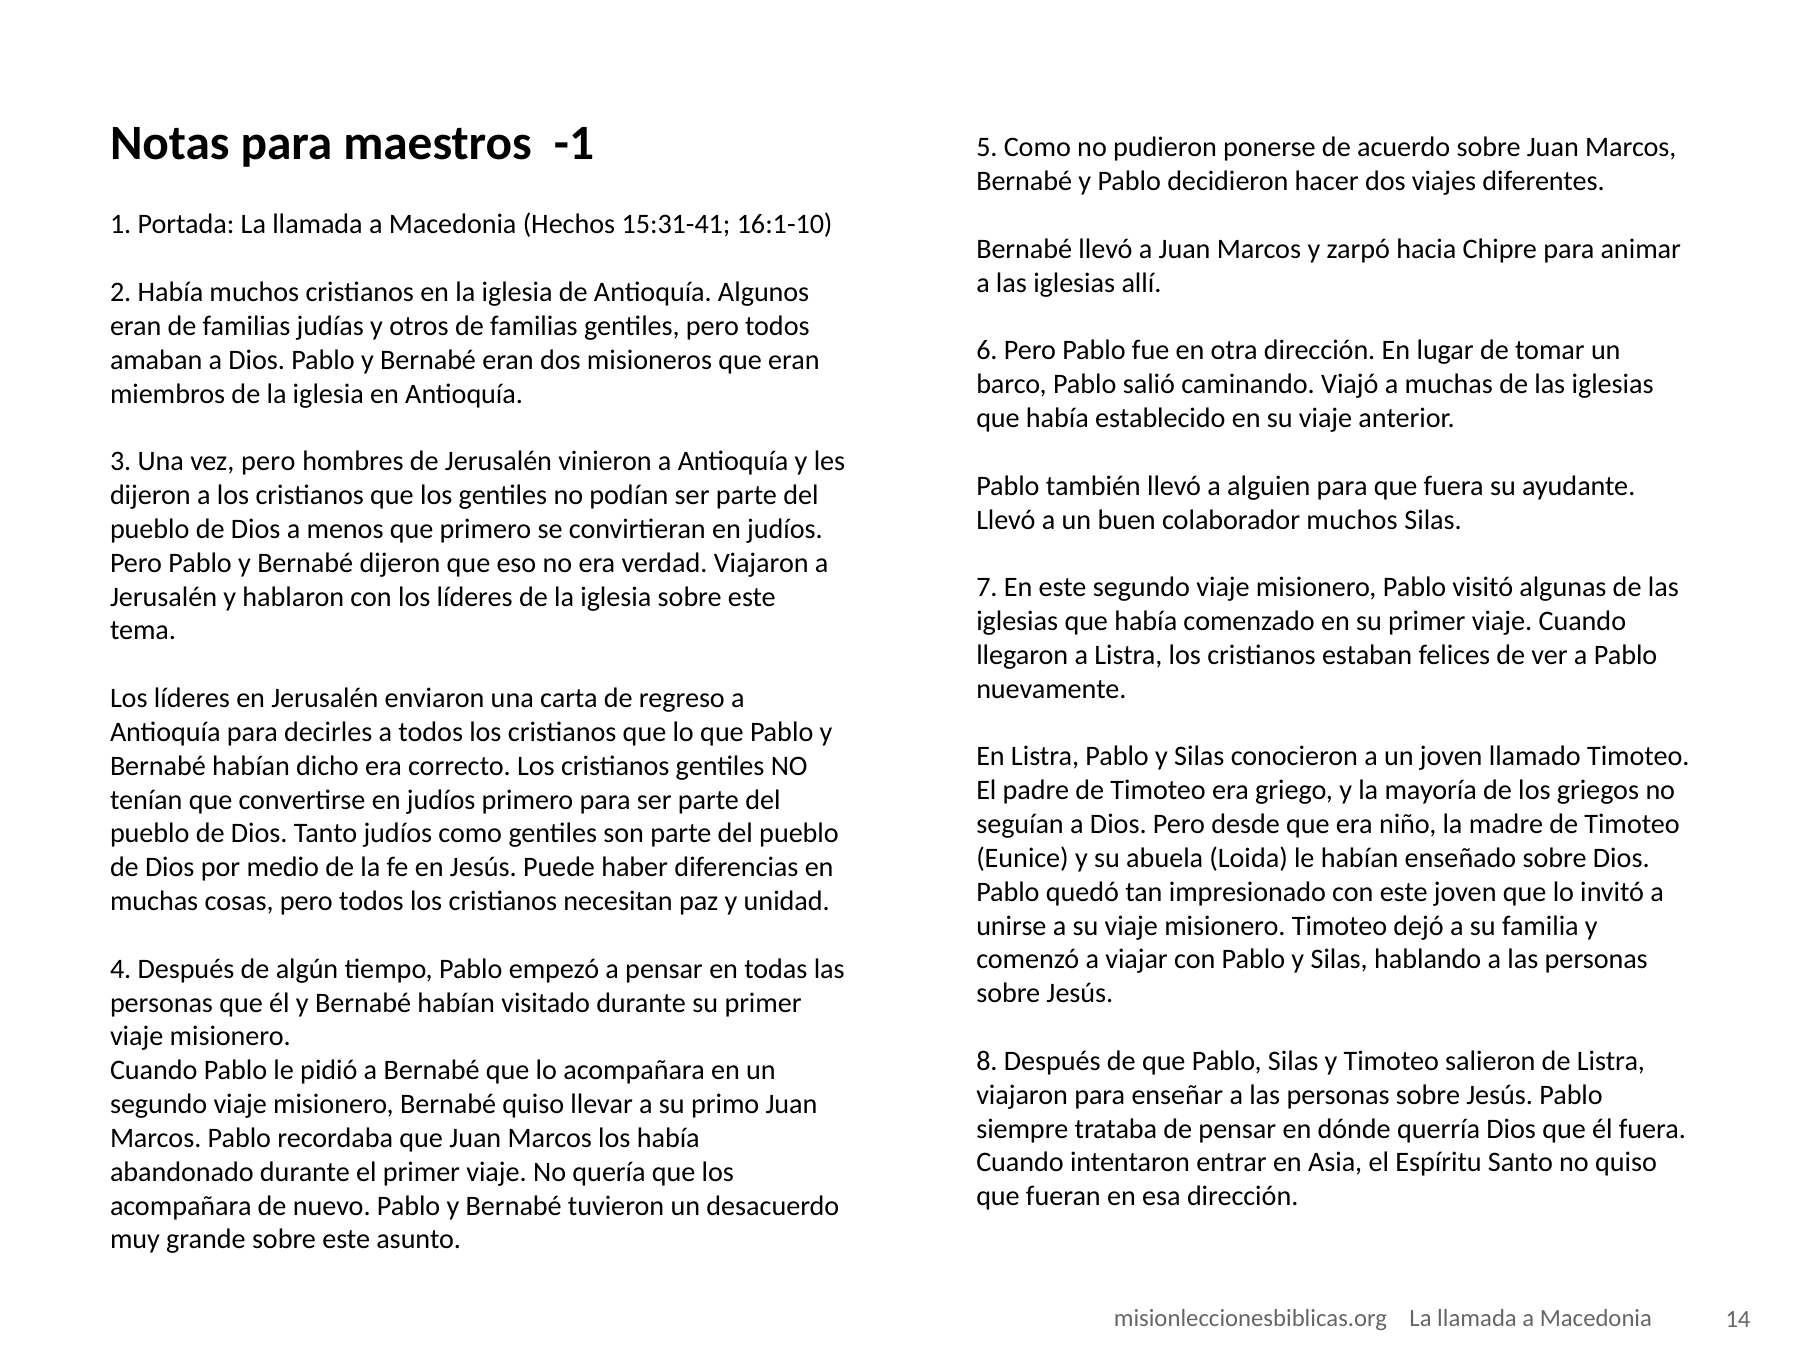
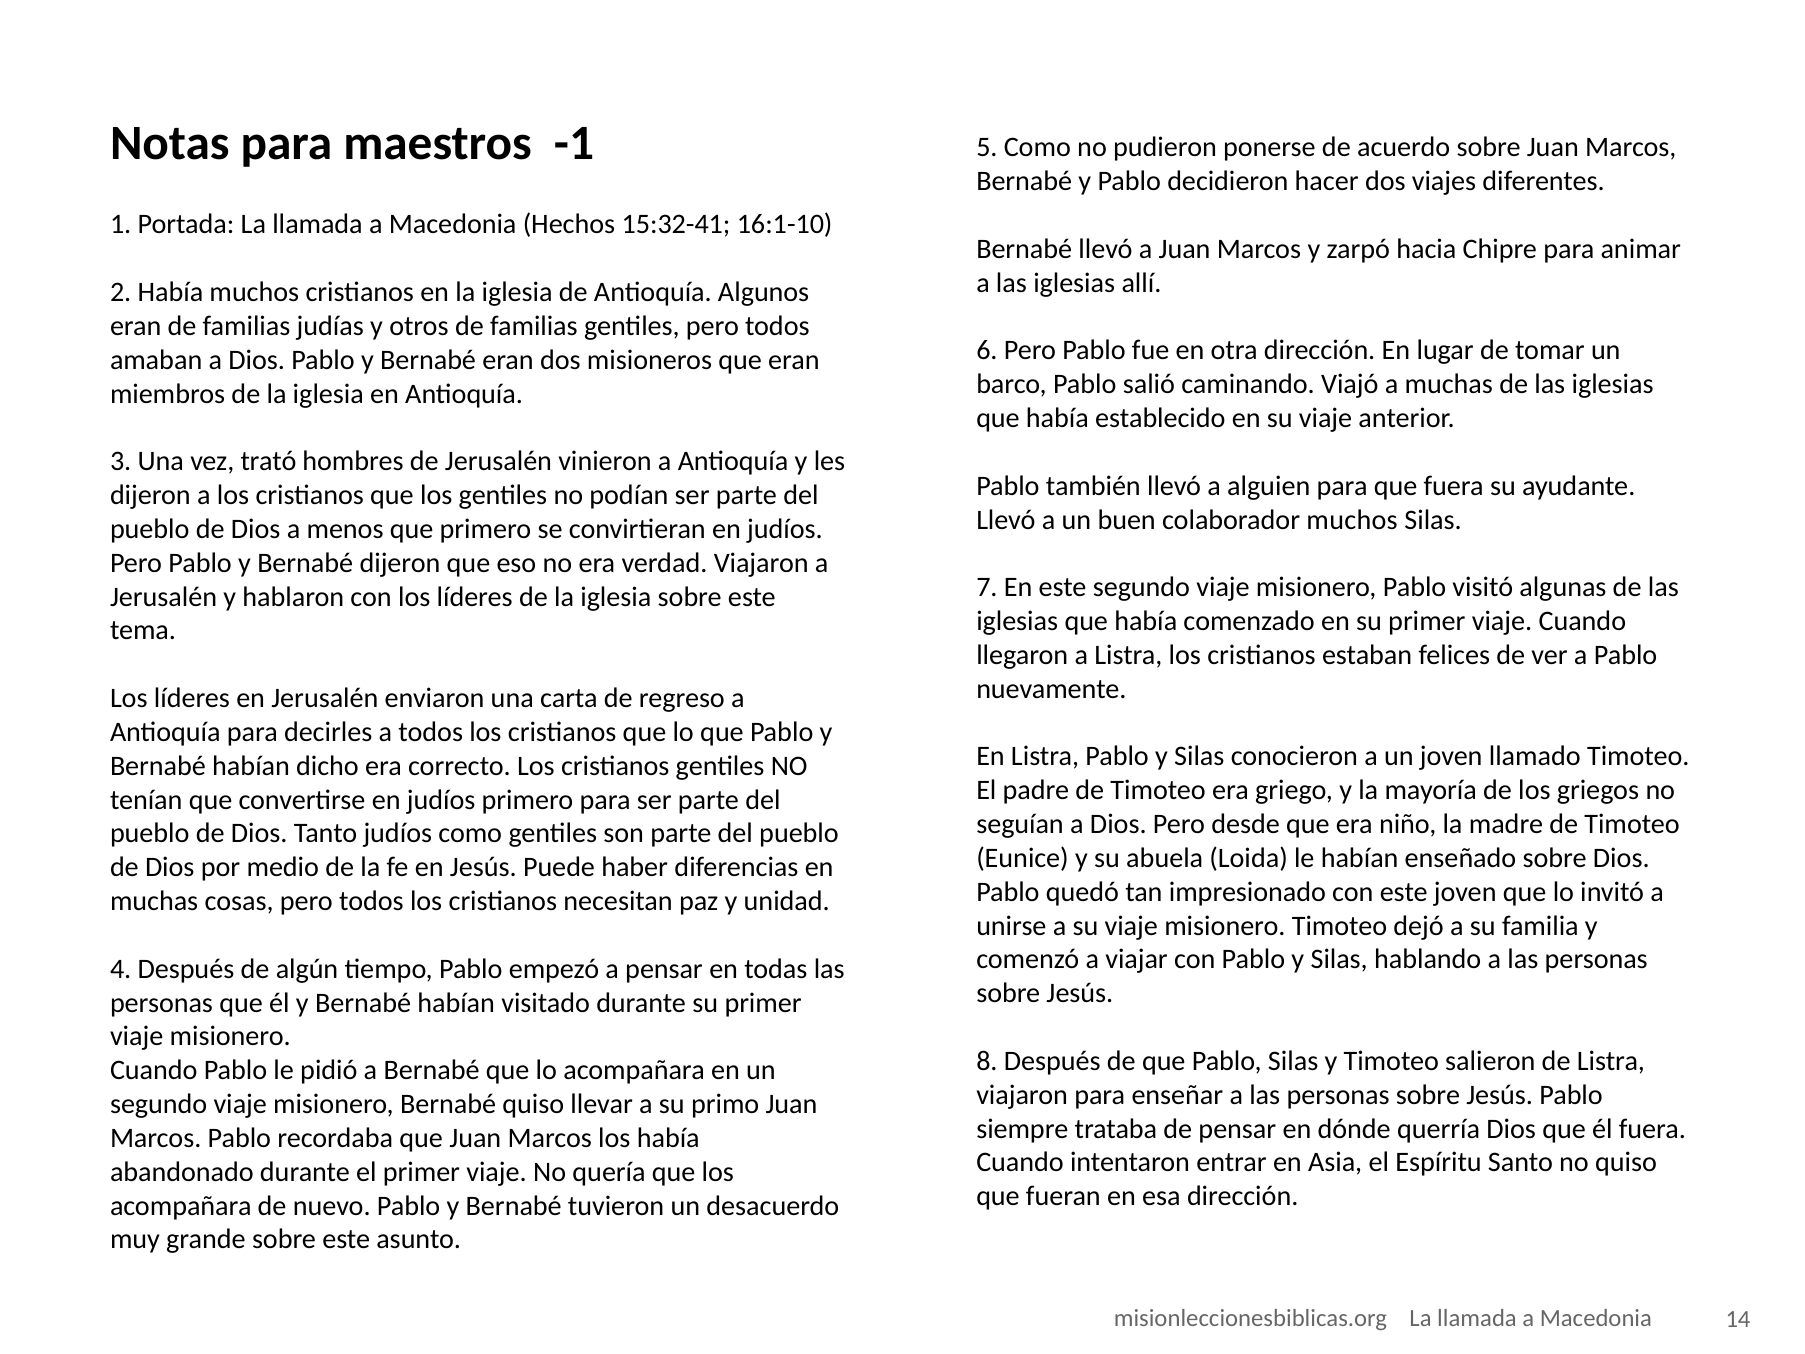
15:31-41: 15:31-41 -> 15:32-41
vez pero: pero -> trató
